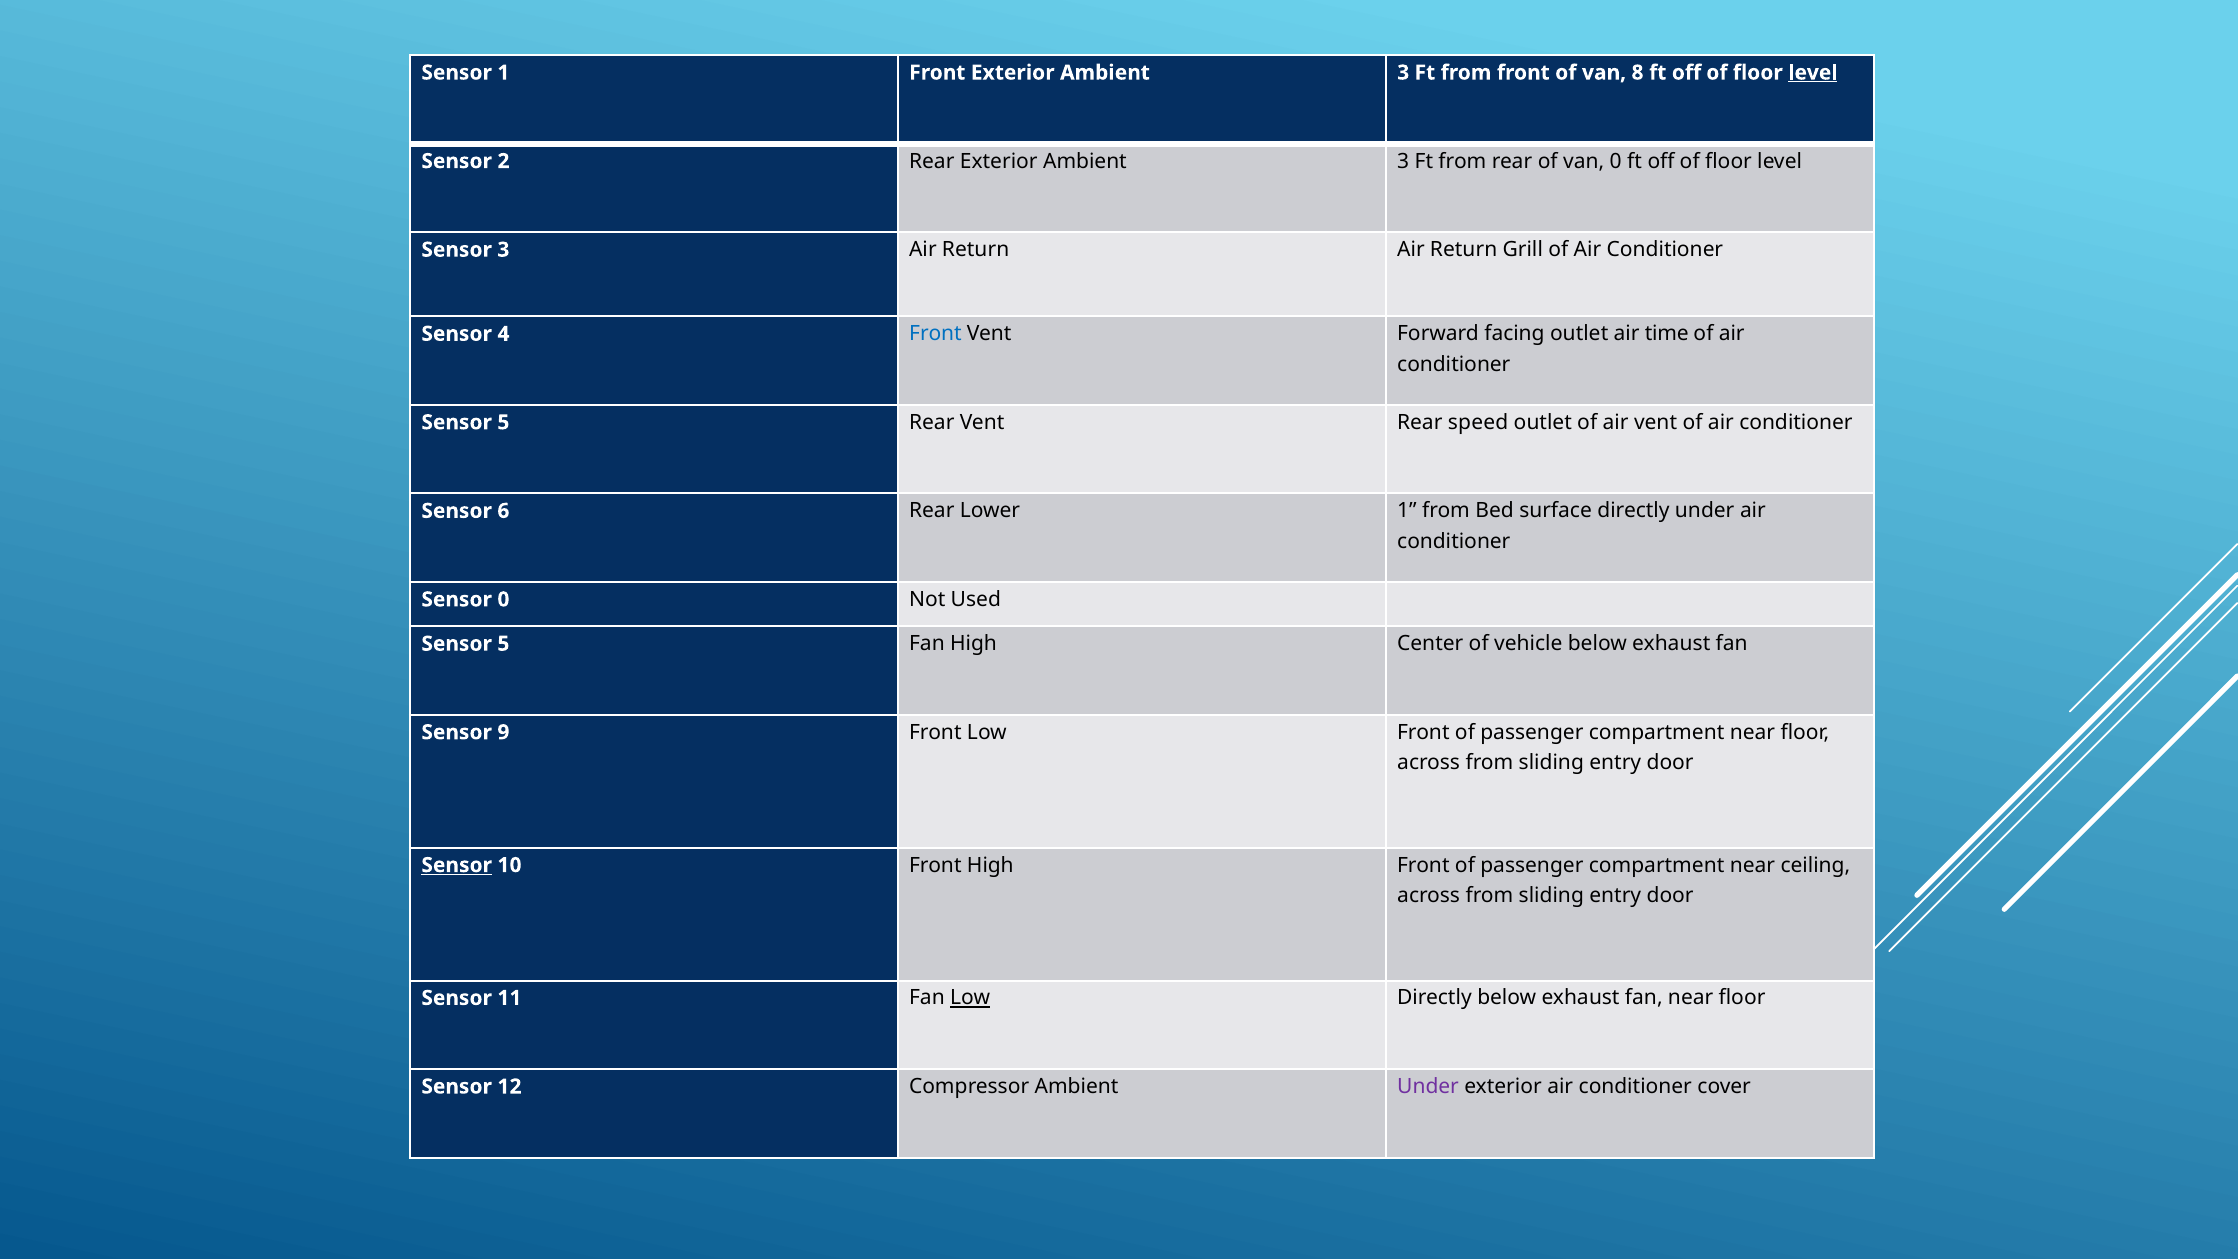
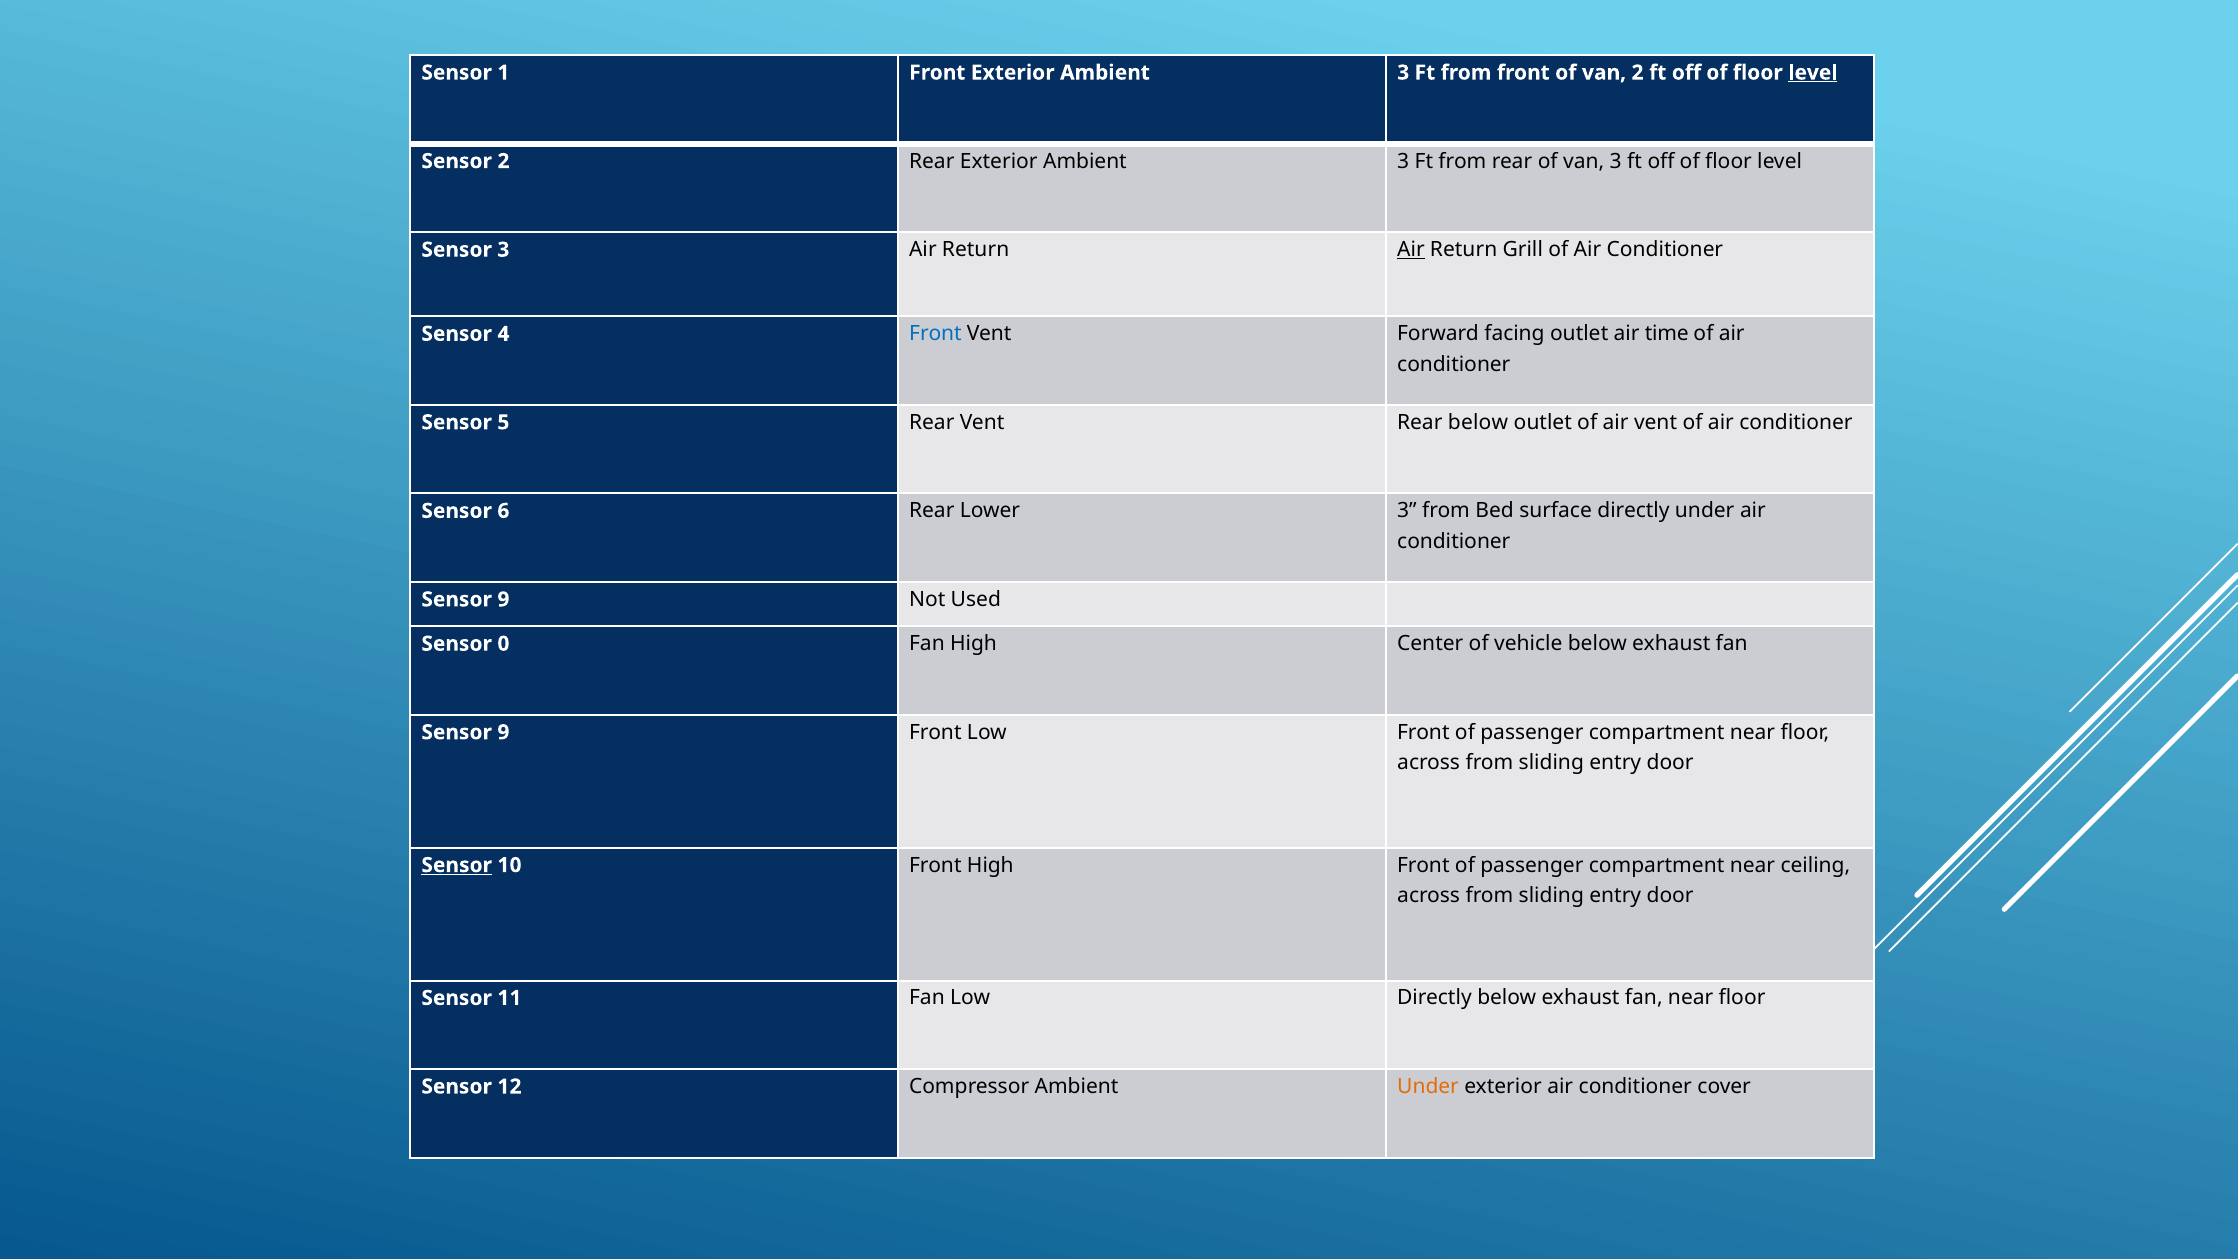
van 8: 8 -> 2
van 0: 0 -> 3
Air at (1411, 250) underline: none -> present
Rear speed: speed -> below
Lower 1: 1 -> 3
0 at (503, 599): 0 -> 9
5 at (503, 644): 5 -> 0
Low at (970, 998) underline: present -> none
Under at (1428, 1086) colour: purple -> orange
